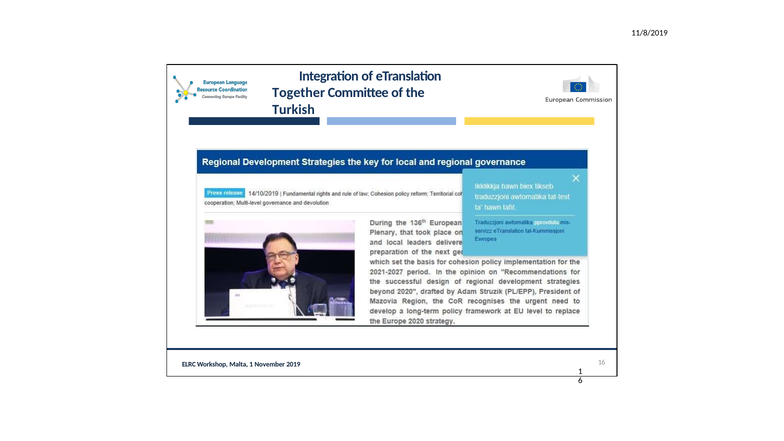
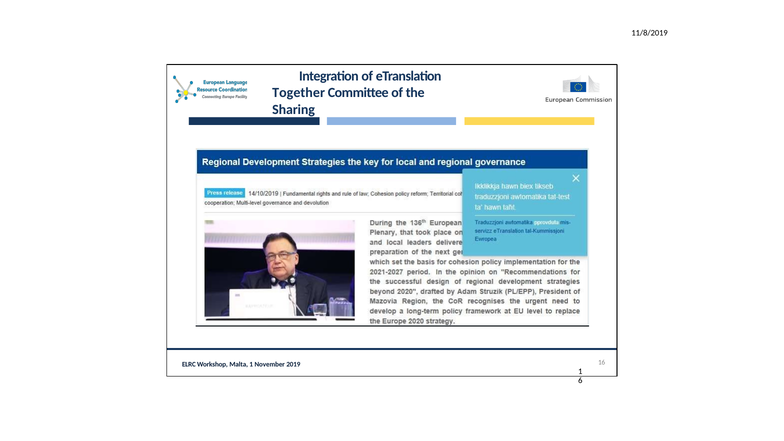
Turkish: Turkish -> Sharing
